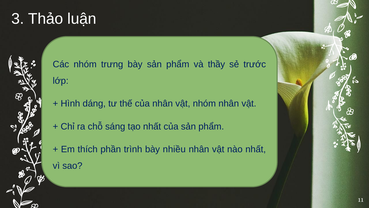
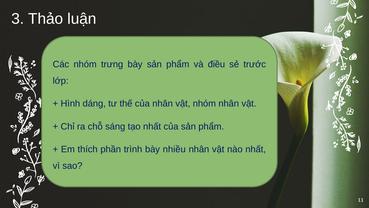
thầy: thầy -> điều
